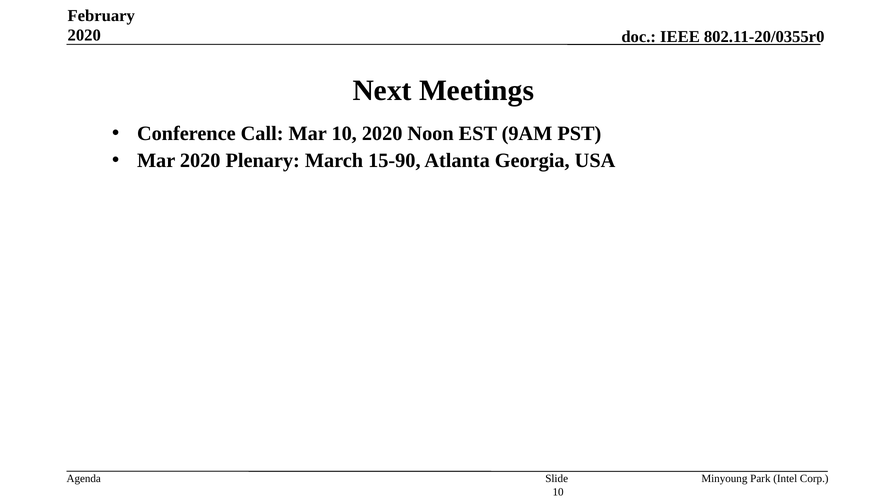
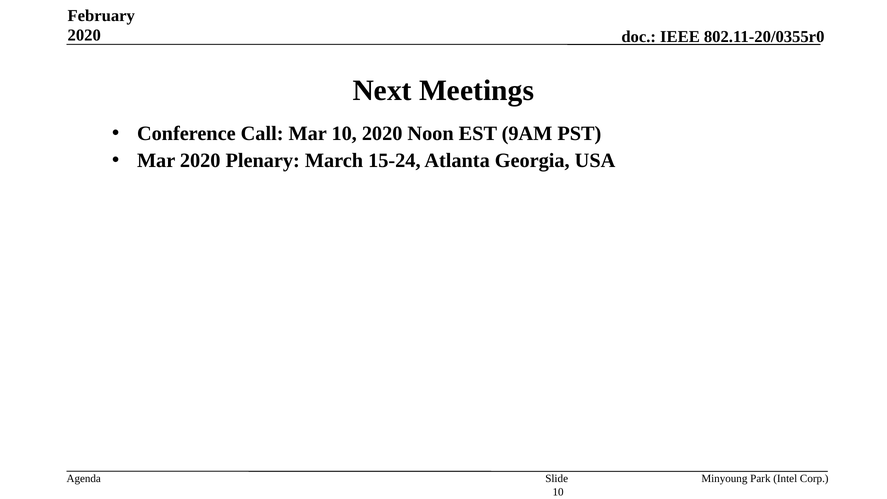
15-90: 15-90 -> 15-24
